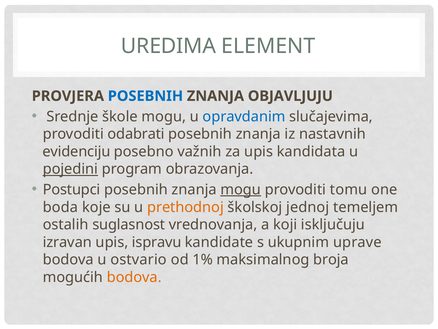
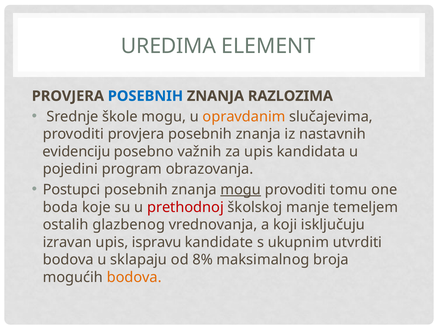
OBJAVLJUJU: OBJAVLJUJU -> RAZLOZIMA
opravdanim colour: blue -> orange
provoditi odabrati: odabrati -> provjera
pojedini underline: present -> none
prethodnoj colour: orange -> red
jednoj: jednoj -> manje
suglasnost: suglasnost -> glazbenog
uprave: uprave -> utvrditi
ostvario: ostvario -> sklapaju
1%: 1% -> 8%
